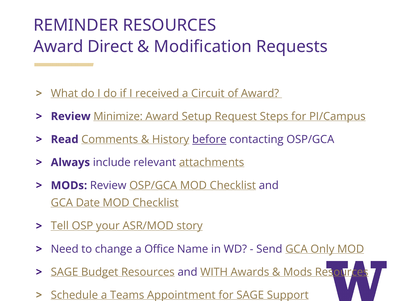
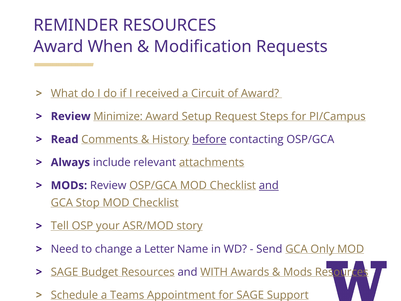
Direct: Direct -> When
and at (269, 185) underline: none -> present
Date: Date -> Stop
Office: Office -> Letter
